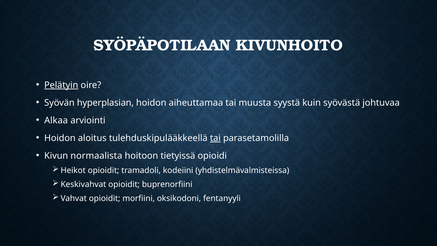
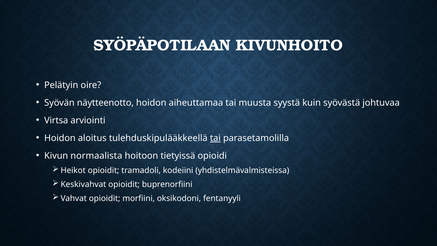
Pelätyin underline: present -> none
hyperplasian: hyperplasian -> näytteenotto
Alkaa: Alkaa -> Virtsa
